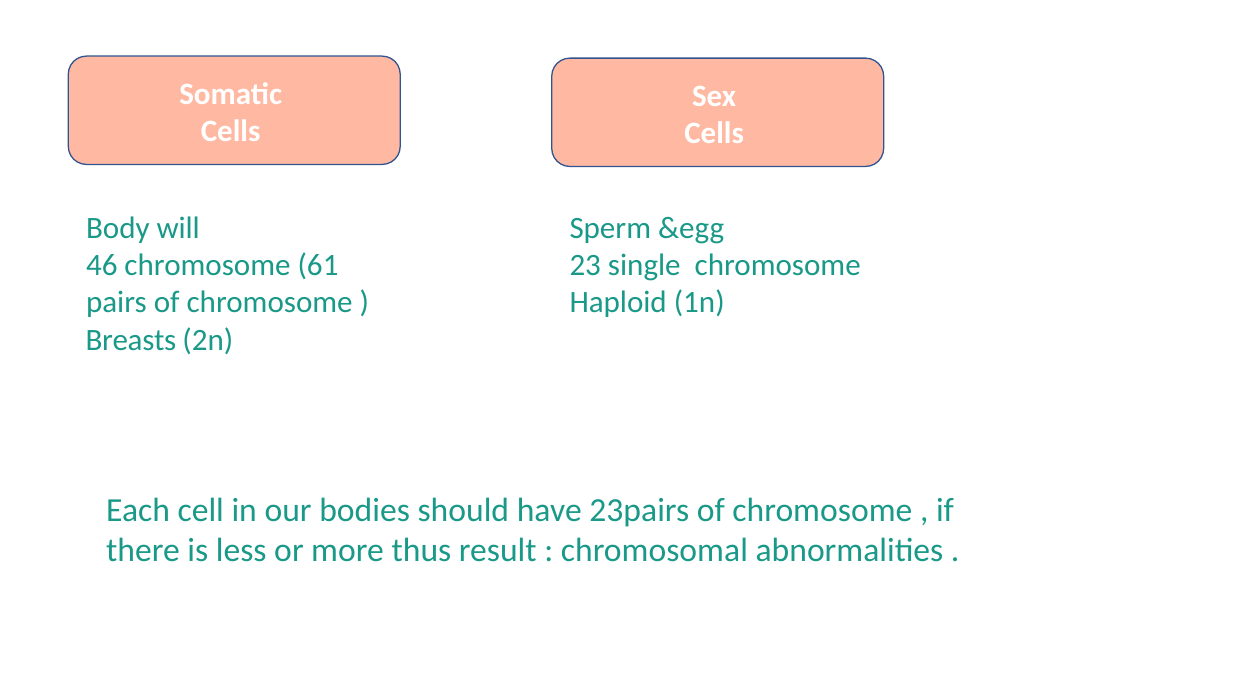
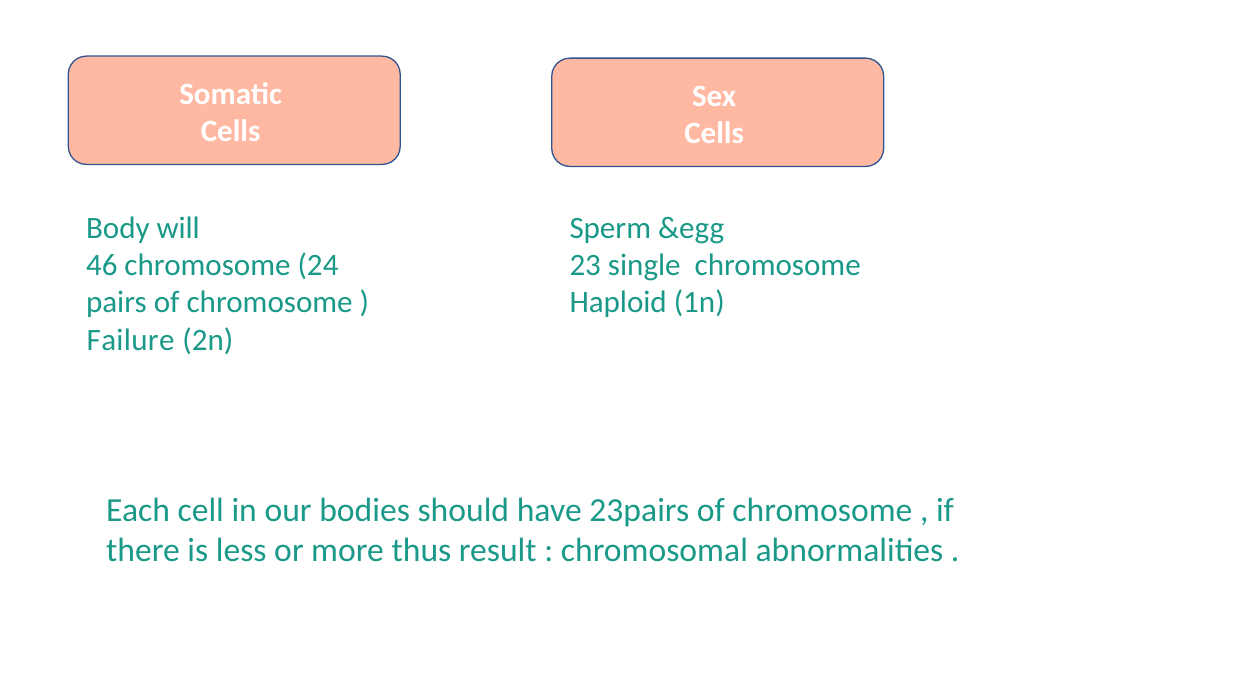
61: 61 -> 24
Breasts: Breasts -> Failure
